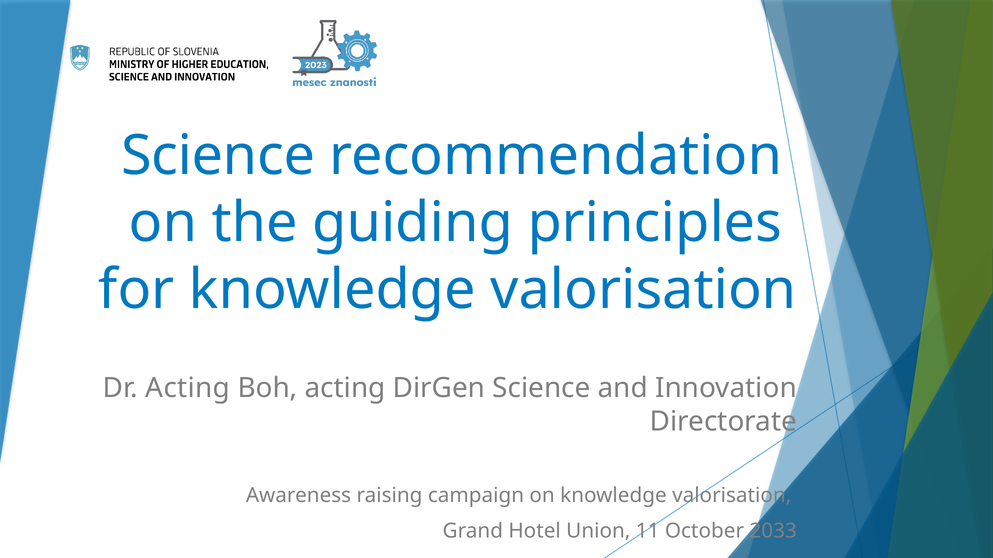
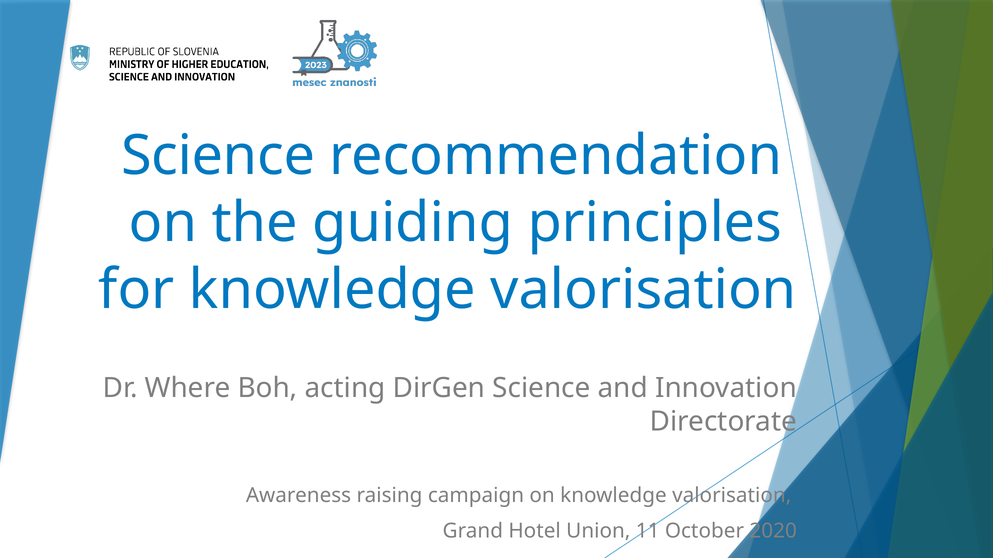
Dr Acting: Acting -> Where
2033: 2033 -> 2020
